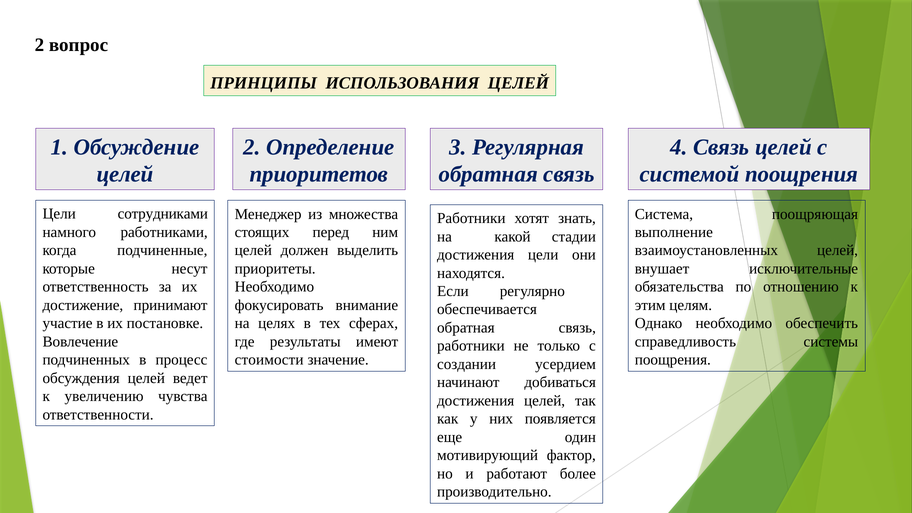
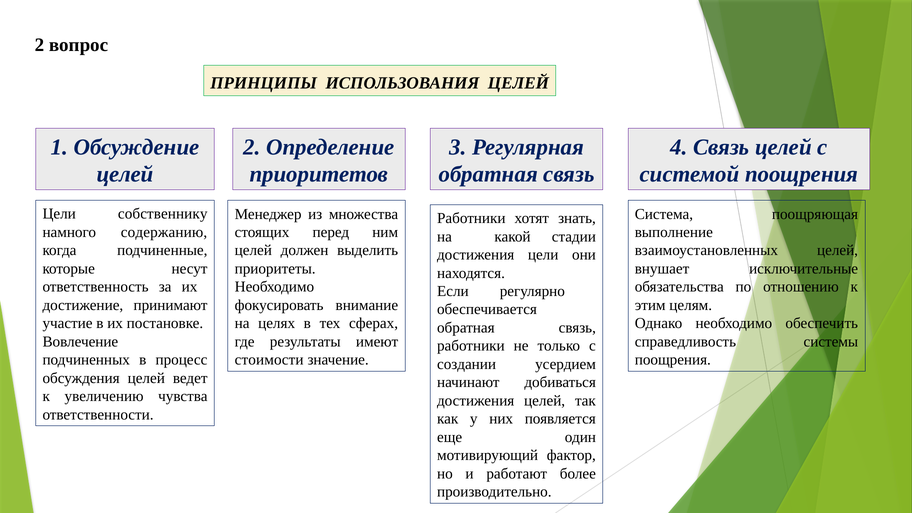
сотрудниками: сотрудниками -> собственнику
работниками: работниками -> содержанию
